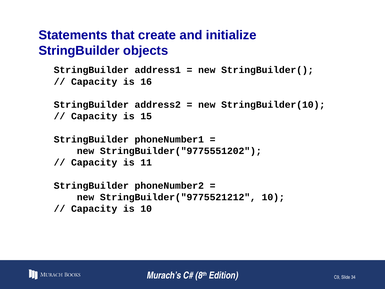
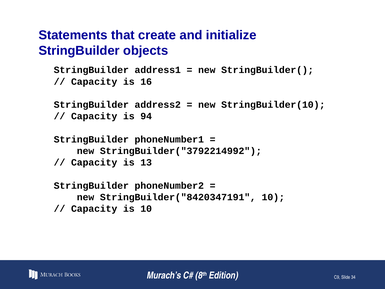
15: 15 -> 94
StringBuilder("9775551202: StringBuilder("9775551202 -> StringBuilder("3792214992
11: 11 -> 13
StringBuilder("9775521212: StringBuilder("9775521212 -> StringBuilder("8420347191
